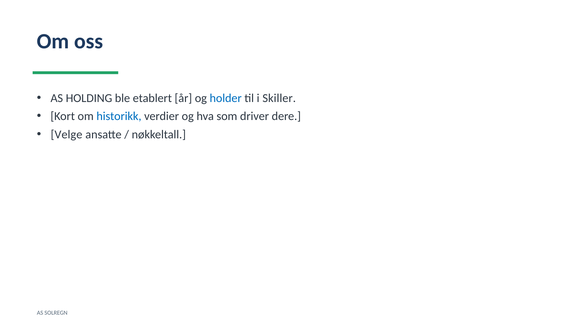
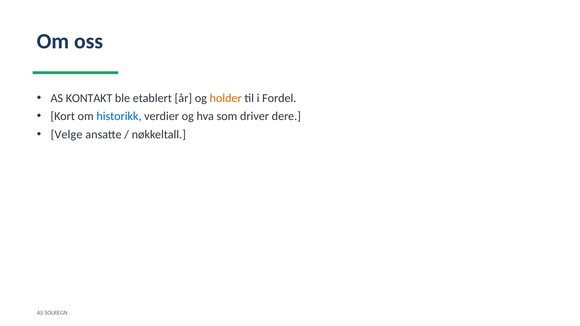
HOLDING: HOLDING -> KONTAKT
holder colour: blue -> orange
Skiller: Skiller -> Fordel
